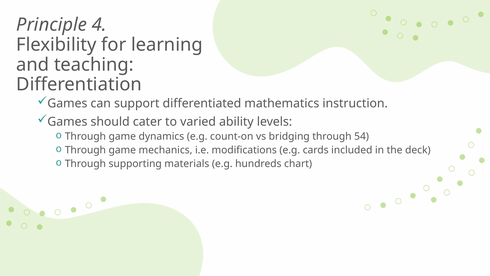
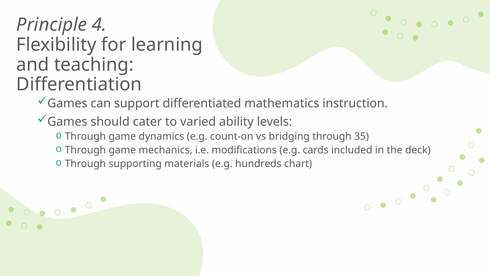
54: 54 -> 35
